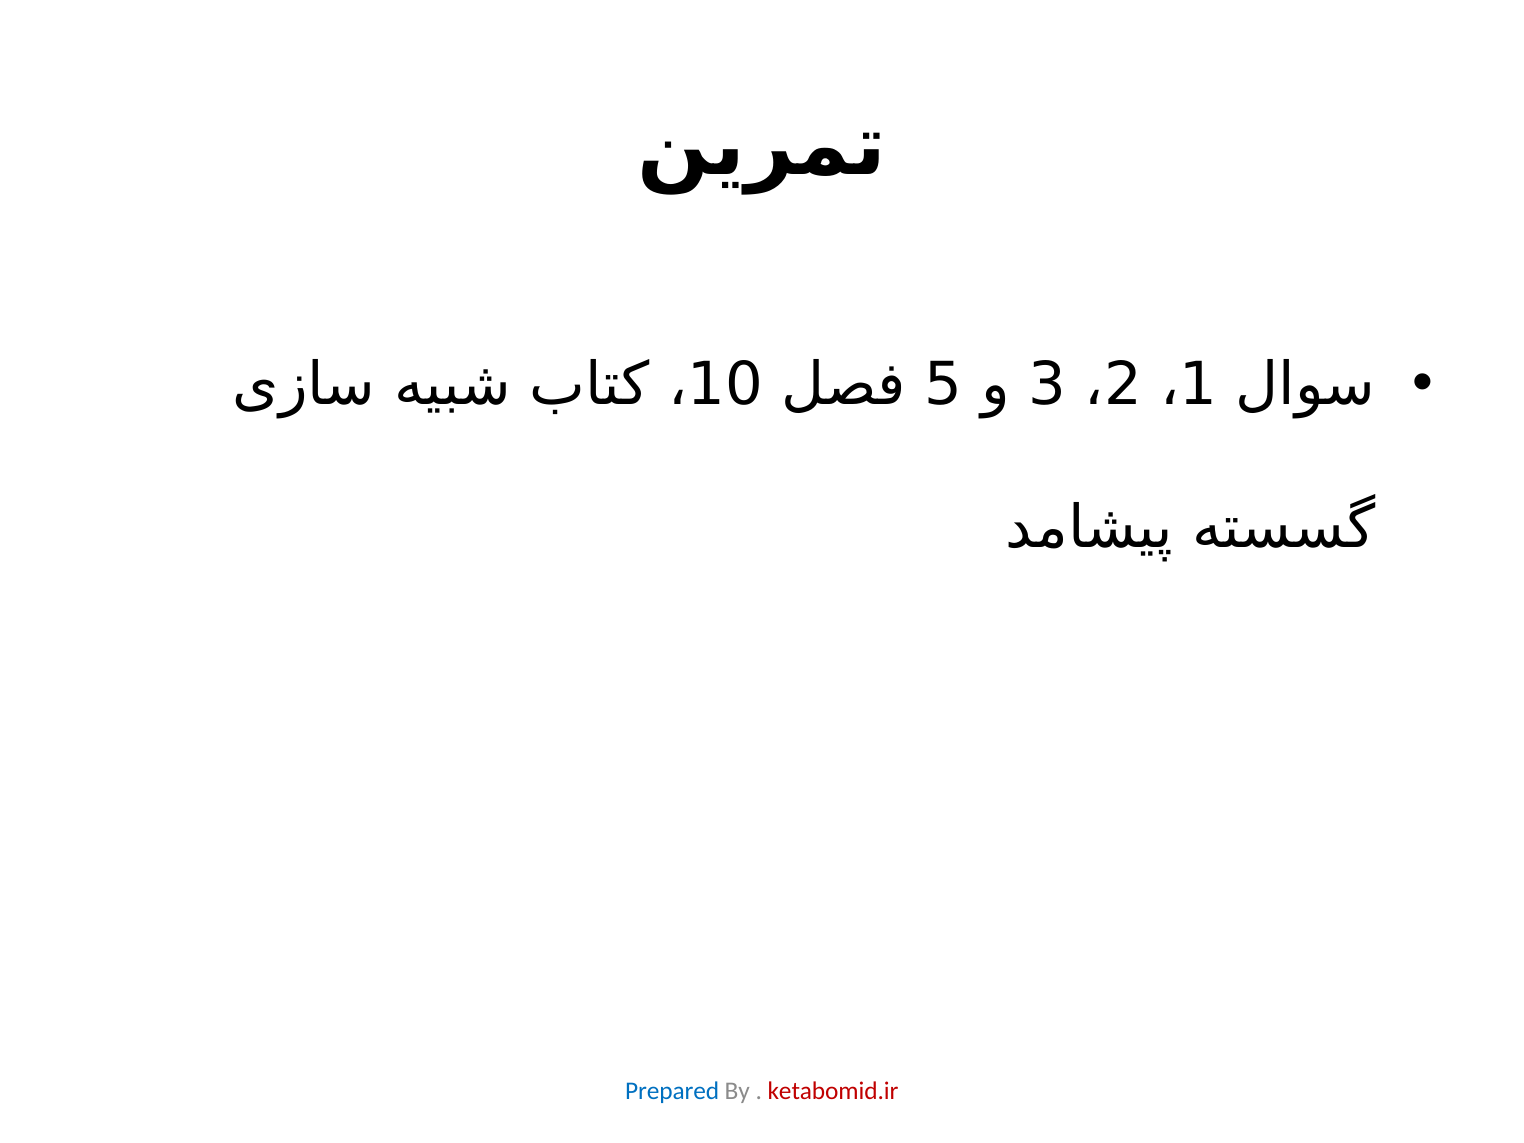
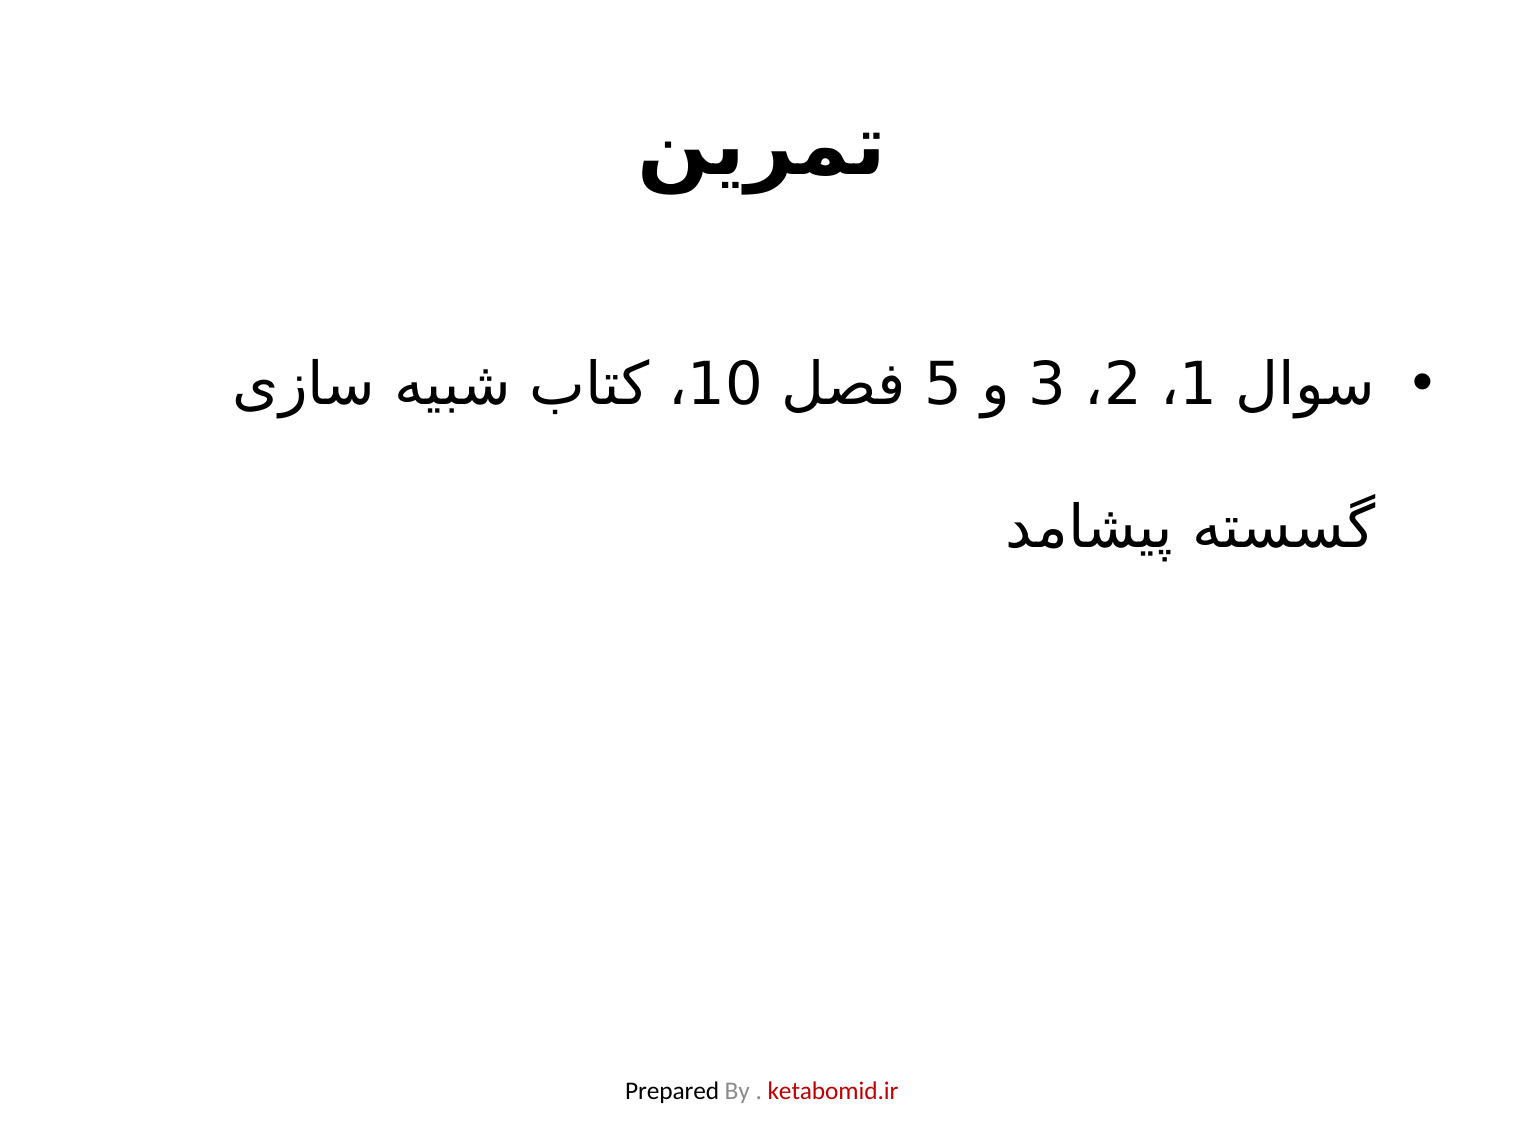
Prepared colour: blue -> black
